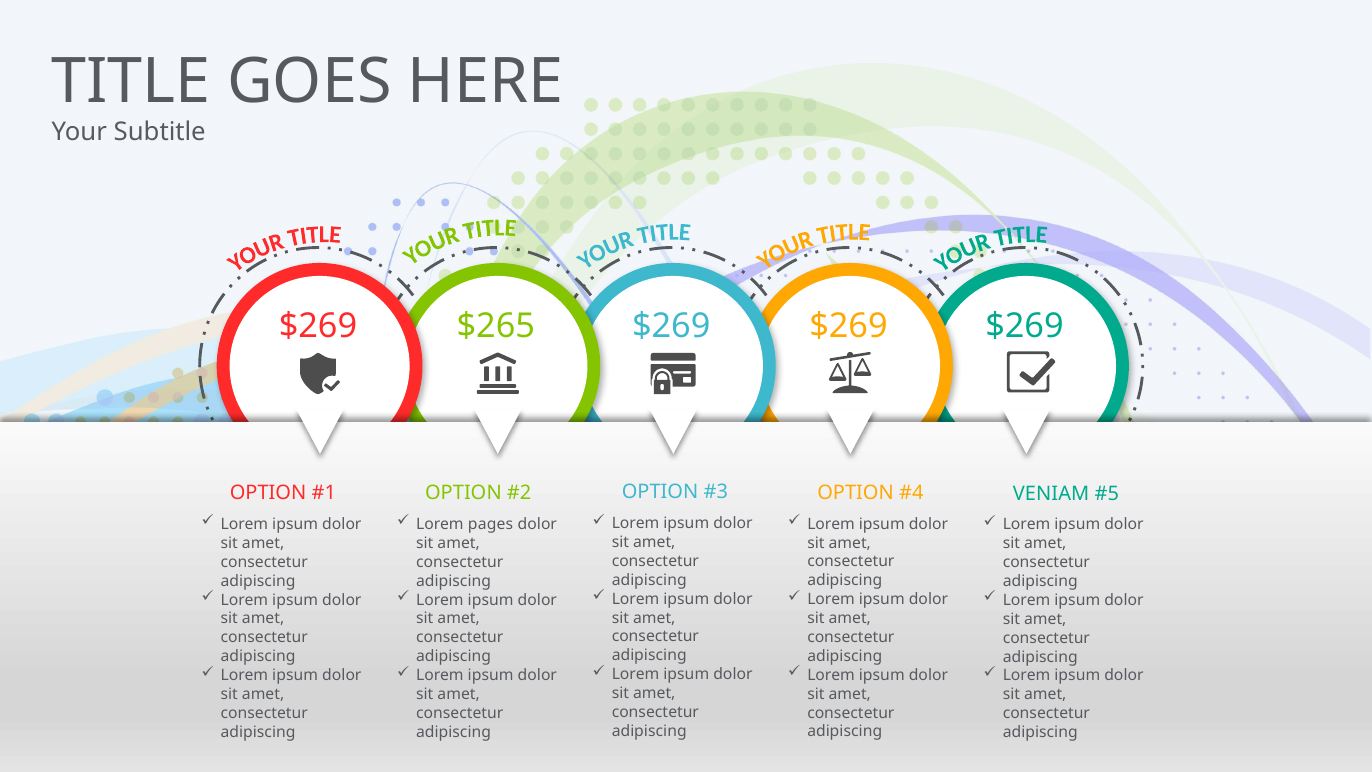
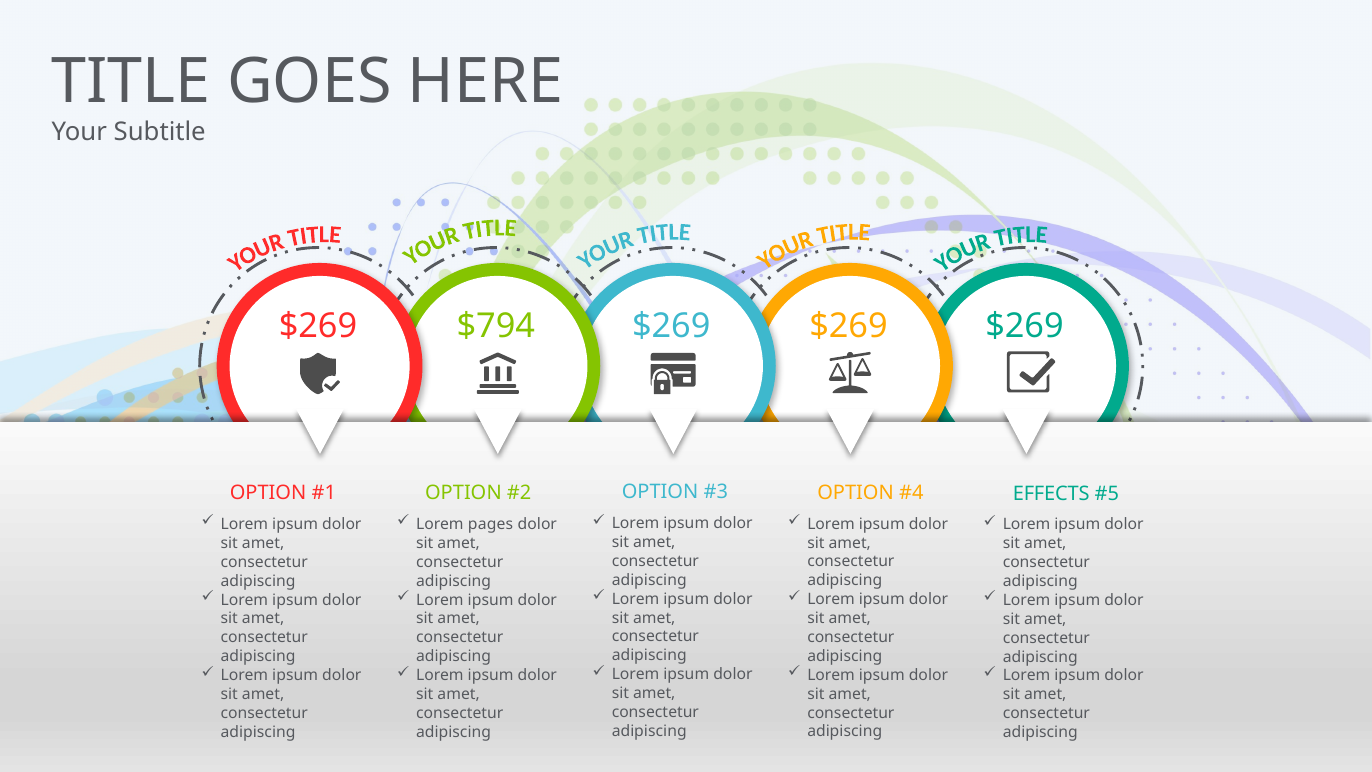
$265: $265 -> $794
VENIAM: VENIAM -> EFFECTS
